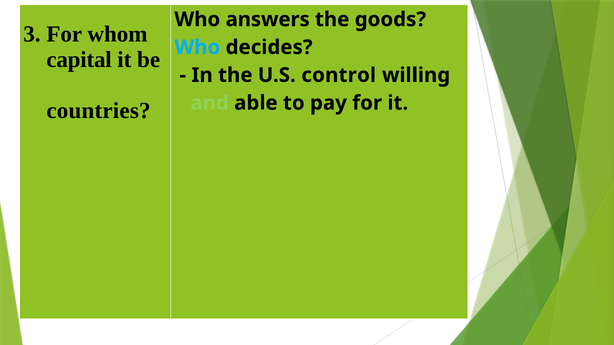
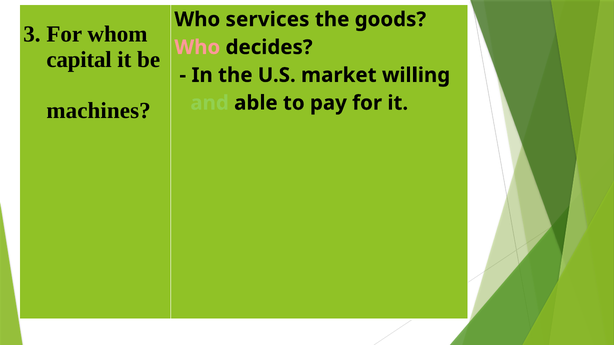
answers: answers -> services
Who at (197, 47) colour: light blue -> pink
control: control -> market
countries: countries -> machines
